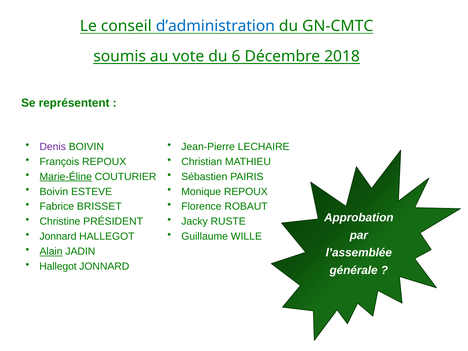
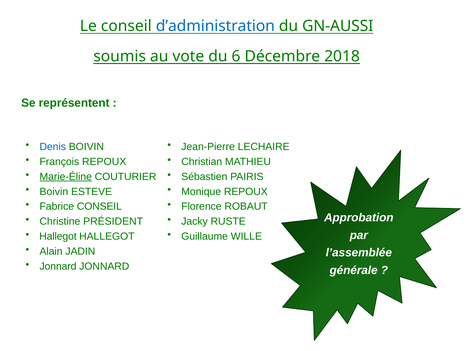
GN-CMTC: GN-CMTC -> GN-AUSSI
Denis colour: purple -> blue
Fabrice BRISSET: BRISSET -> CONSEIL
Jonnard at (58, 236): Jonnard -> Hallegot
Alain underline: present -> none
Hallegot at (58, 266): Hallegot -> Jonnard
